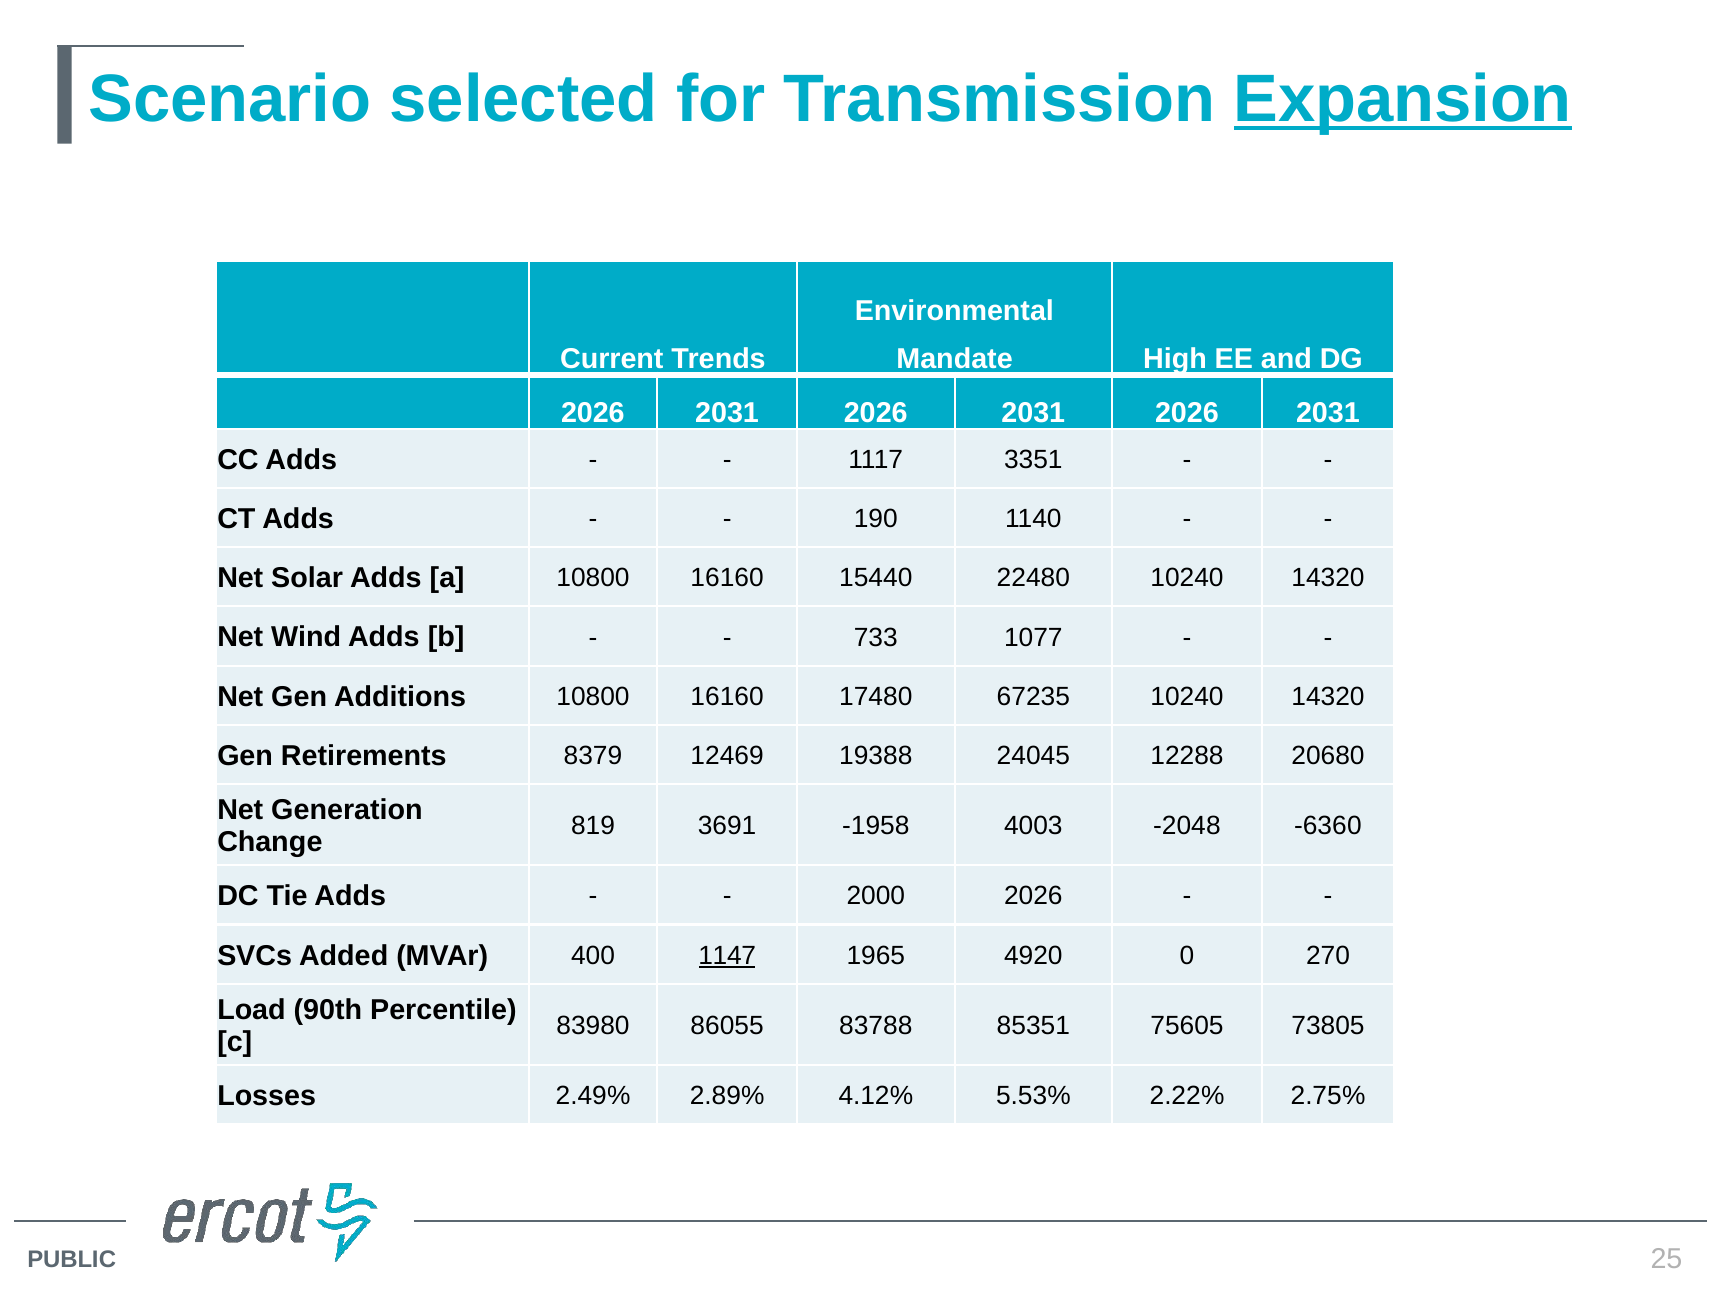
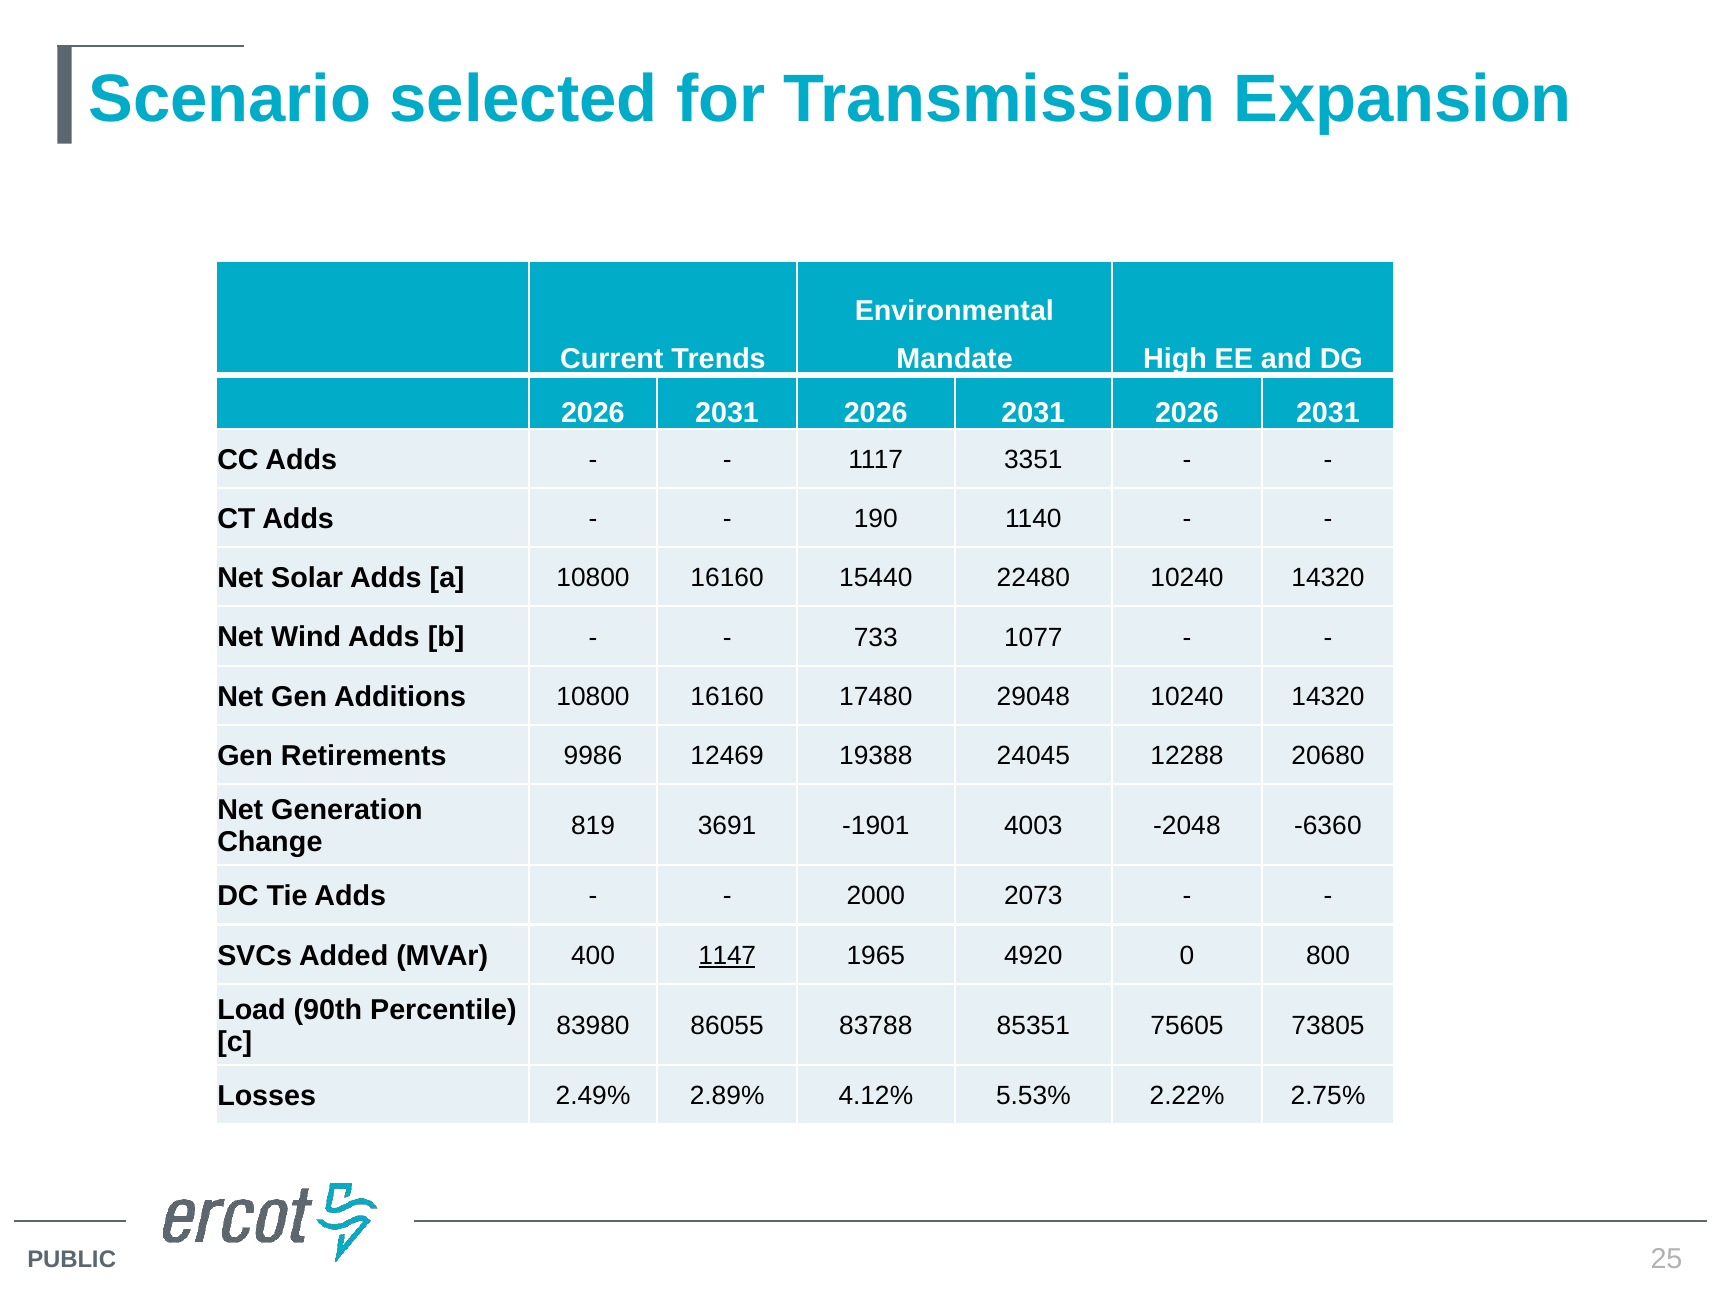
Expansion underline: present -> none
67235: 67235 -> 29048
8379: 8379 -> 9986
-1958: -1958 -> -1901
2000 2026: 2026 -> 2073
270: 270 -> 800
